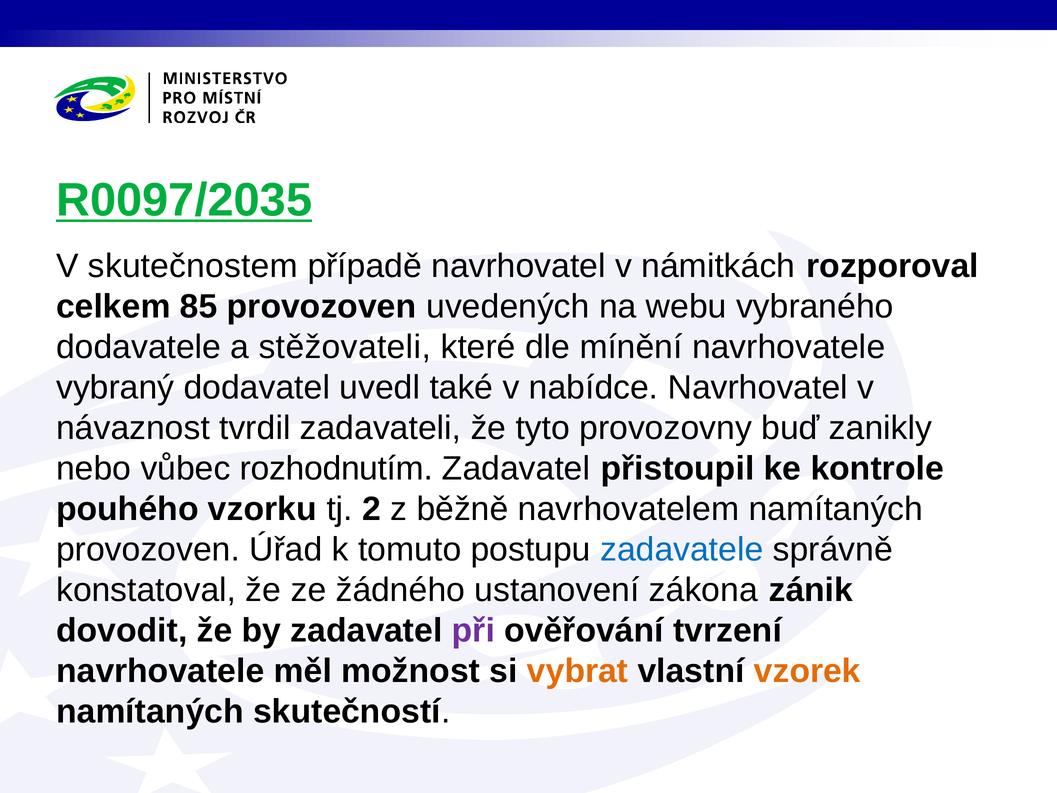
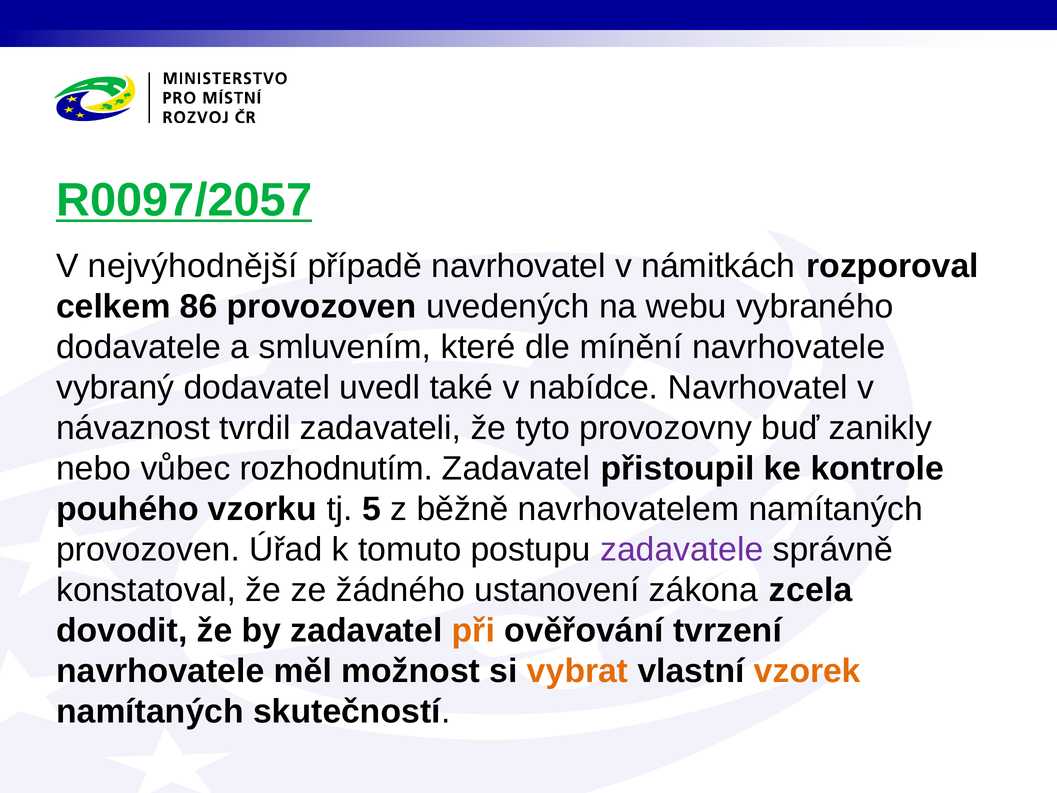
R0097/2035: R0097/2035 -> R0097/2057
skutečnostem: skutečnostem -> nejvýhodnější
85: 85 -> 86
stěžovateli: stěžovateli -> smluvením
2: 2 -> 5
zadavatele colour: blue -> purple
zánik: zánik -> zcela
při colour: purple -> orange
